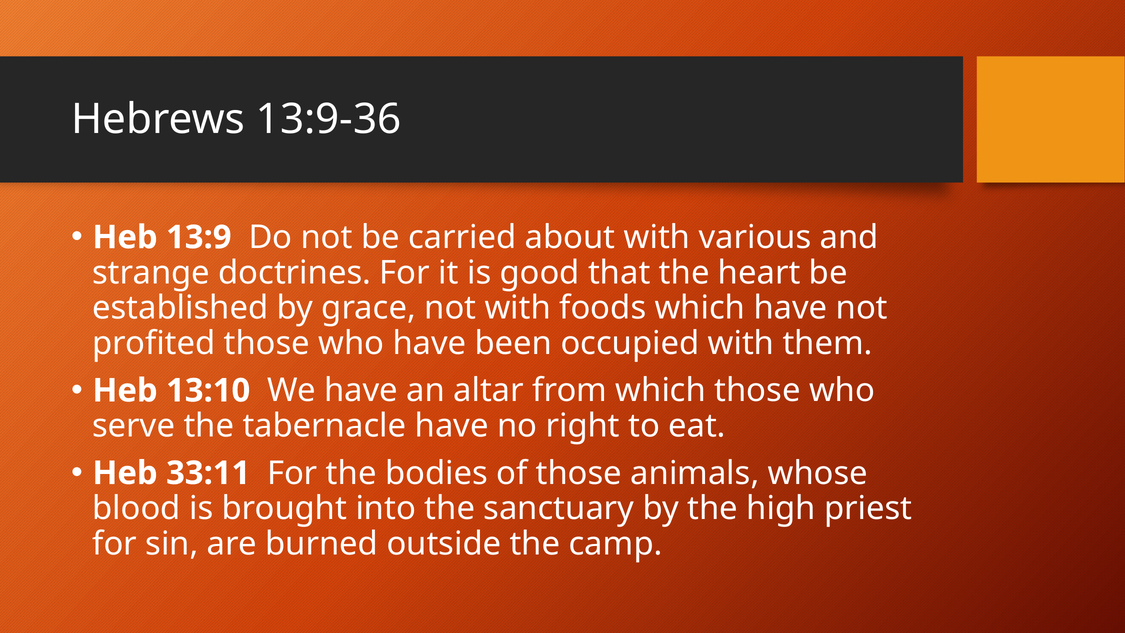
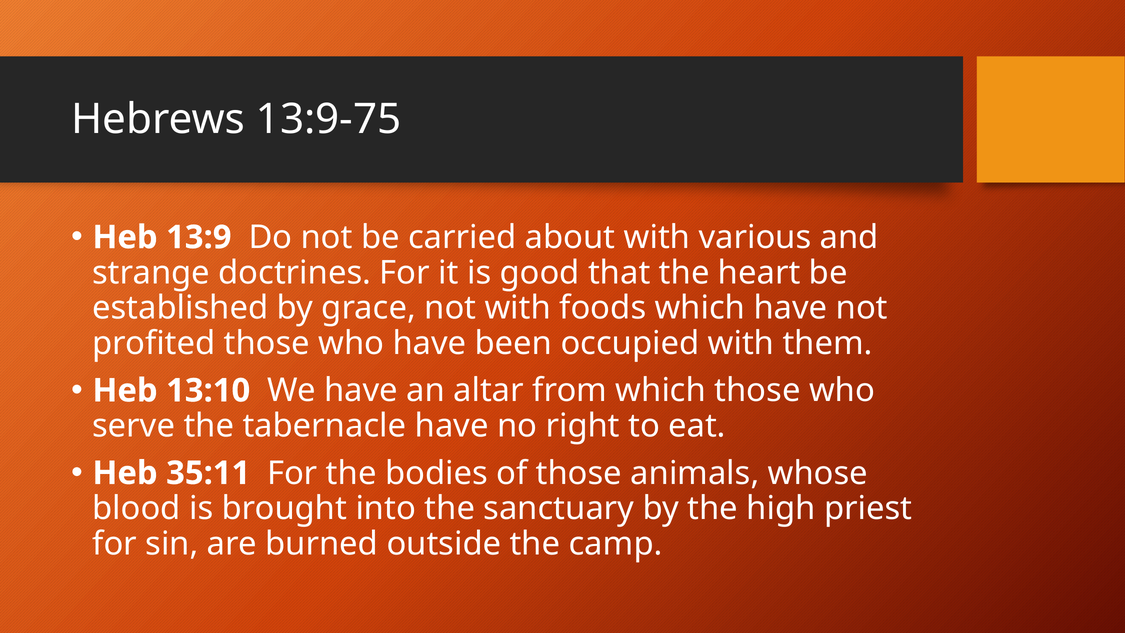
13:9-36: 13:9-36 -> 13:9-75
33:11: 33:11 -> 35:11
